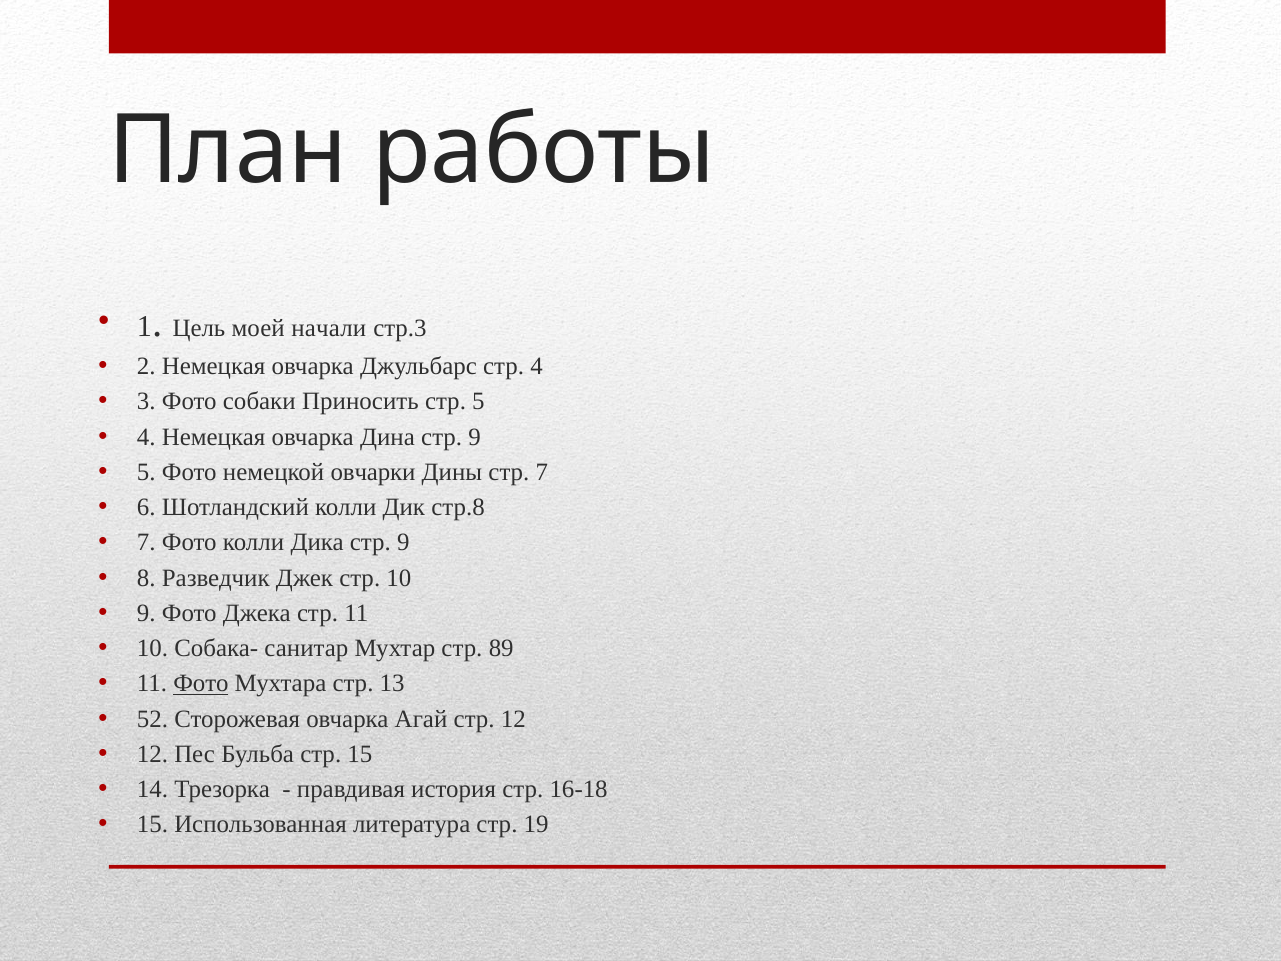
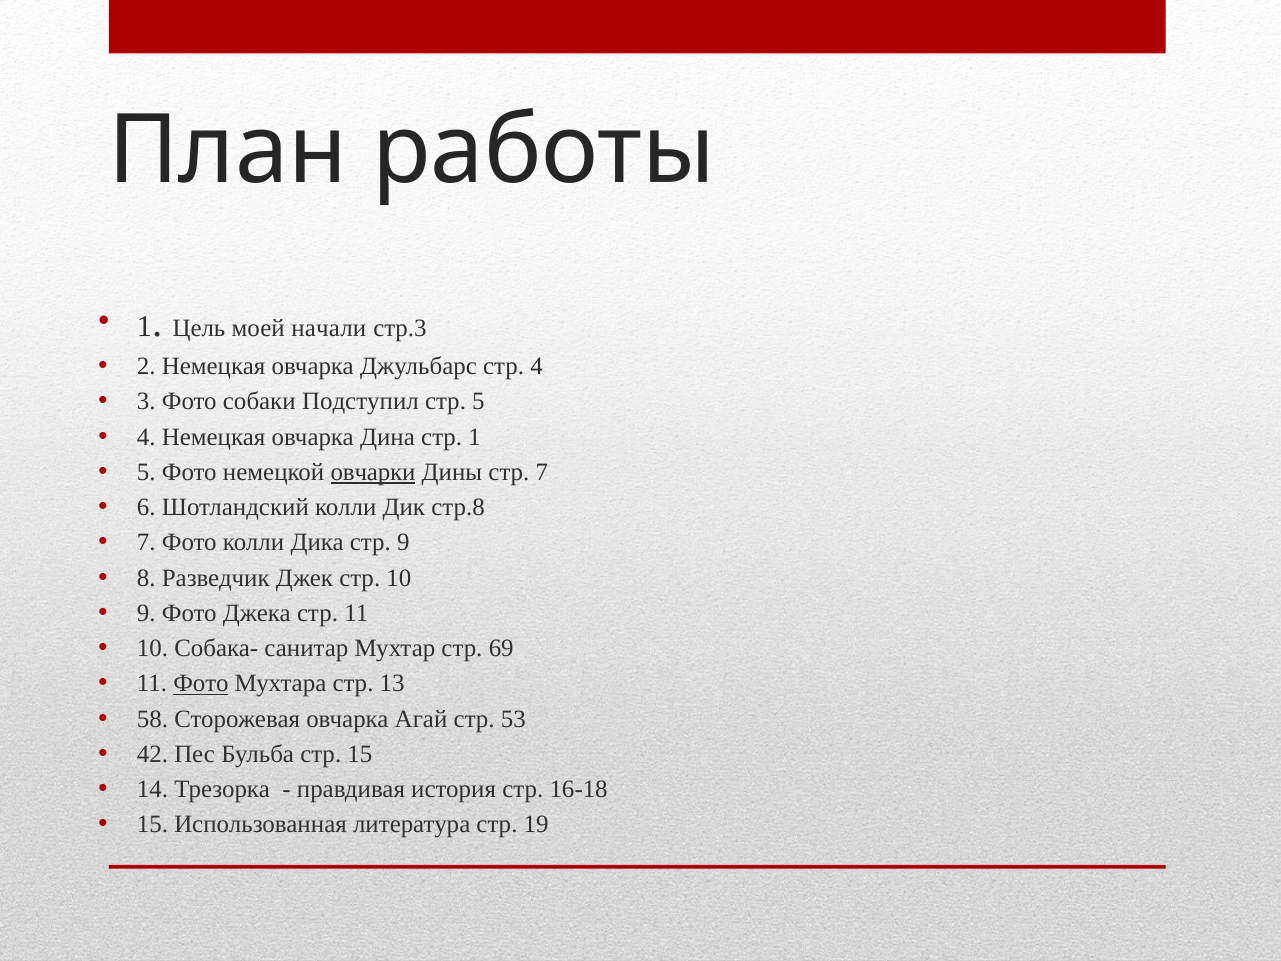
Приносить: Приносить -> Подступил
Дина стр 9: 9 -> 1
овчарки underline: none -> present
89: 89 -> 69
52: 52 -> 58
стр 12: 12 -> 53
12 at (153, 754): 12 -> 42
